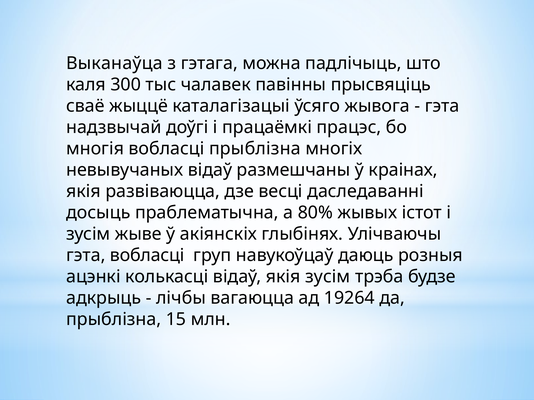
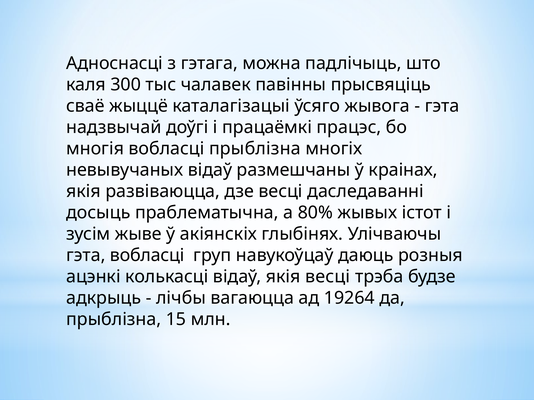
Выканаўца: Выканаўца -> Адноснасці
якія зусім: зусім -> весці
